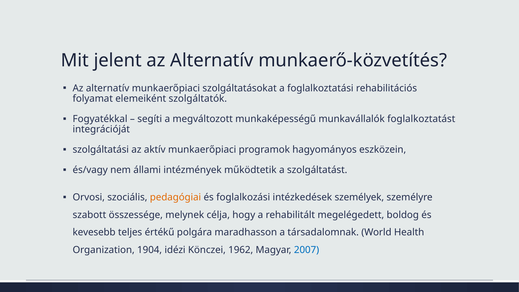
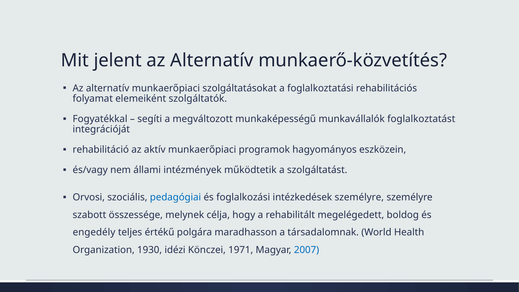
szolgáltatási: szolgáltatási -> rehabilitáció
pedagógiai colour: orange -> blue
intézkedések személyek: személyek -> személyre
kevesebb: kevesebb -> engedély
1904: 1904 -> 1930
1962: 1962 -> 1971
